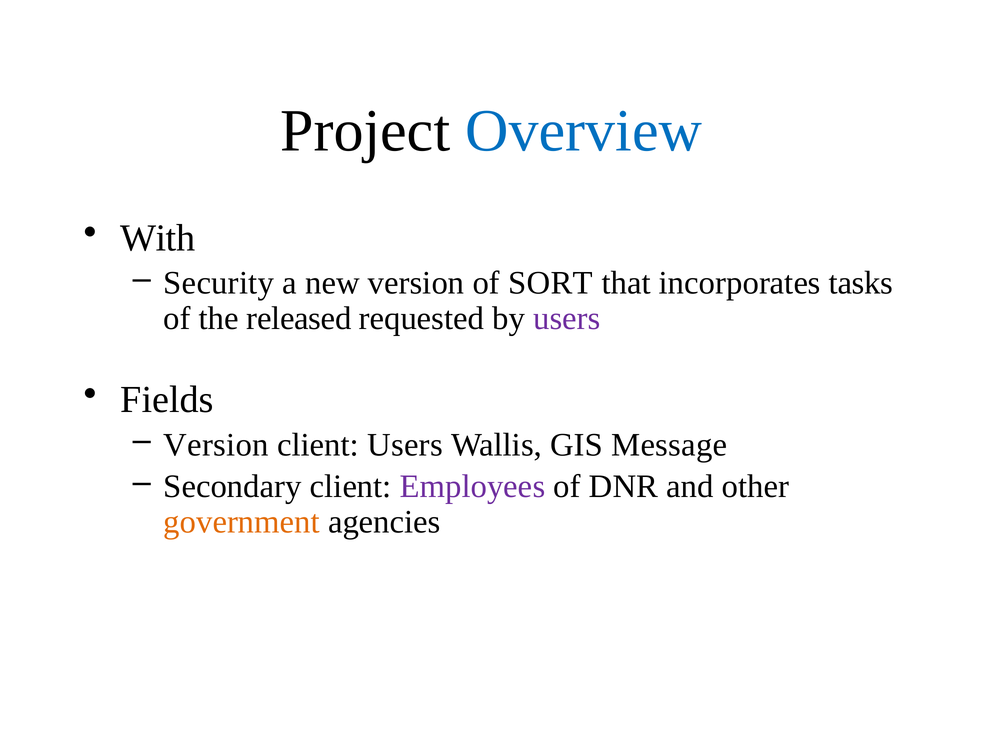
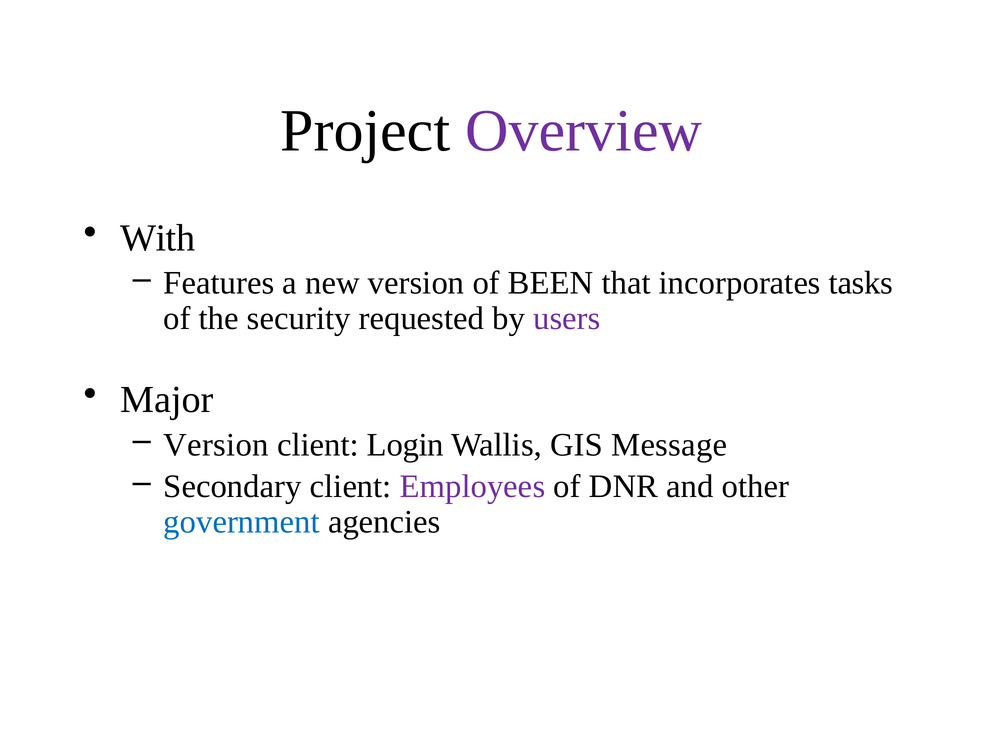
Overview colour: blue -> purple
Security: Security -> Features
SORT: SORT -> BEEN
released: released -> security
Fields: Fields -> Major
client Users: Users -> Login
government colour: orange -> blue
